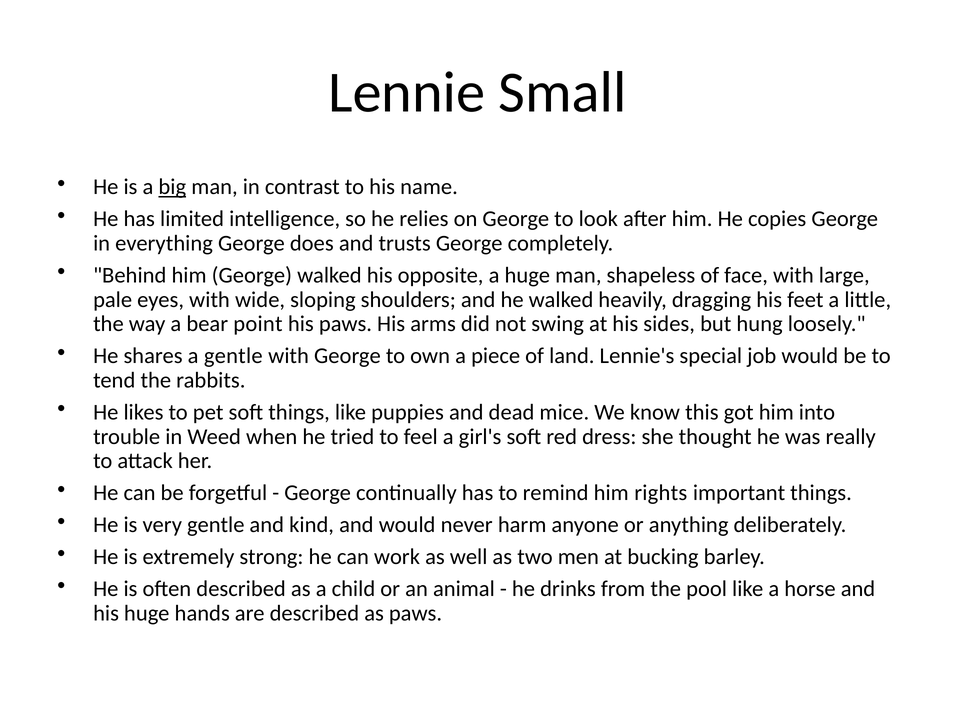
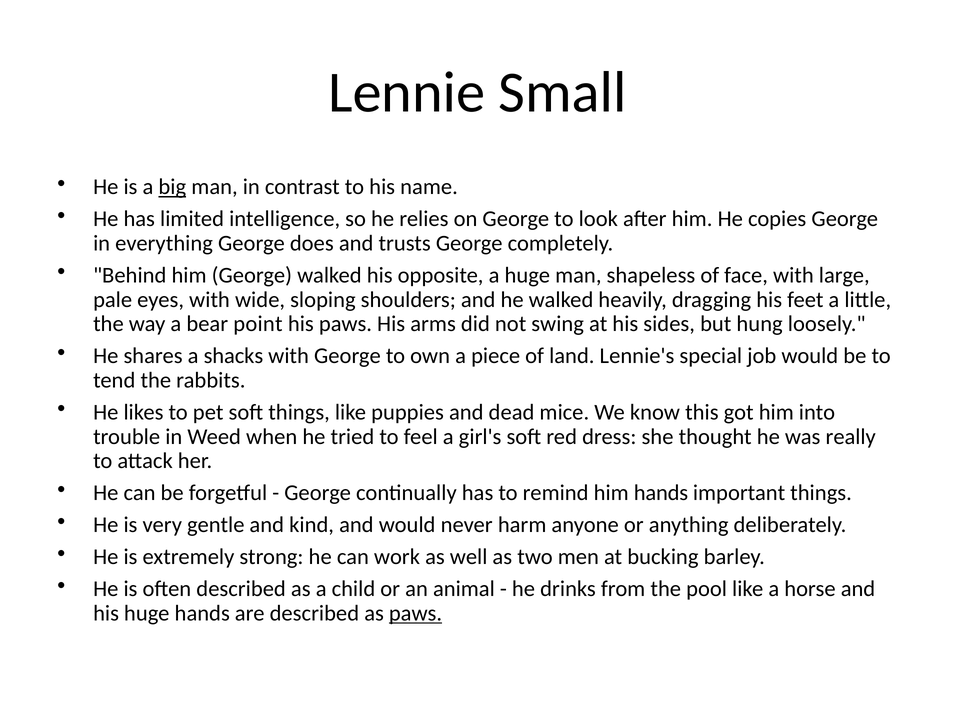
a gentle: gentle -> shacks
him rights: rights -> hands
paws at (415, 614) underline: none -> present
